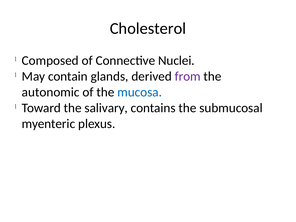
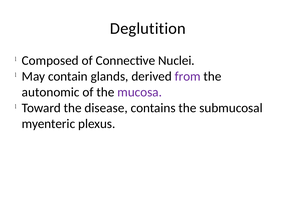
Cholesterol: Cholesterol -> Deglutition
mucosa colour: blue -> purple
salivary: salivary -> disease
